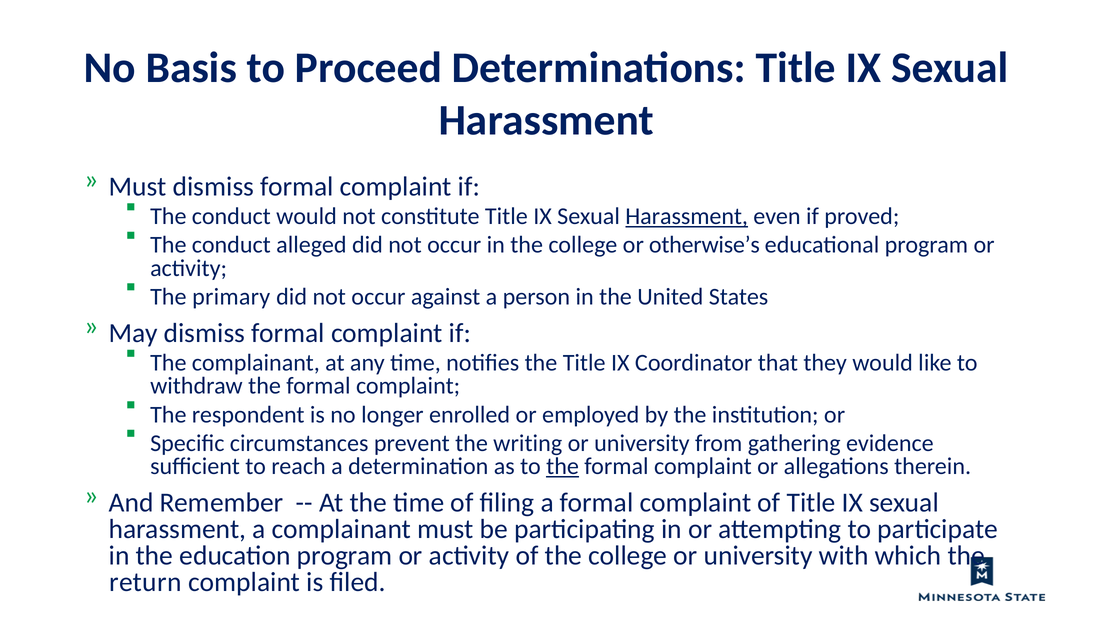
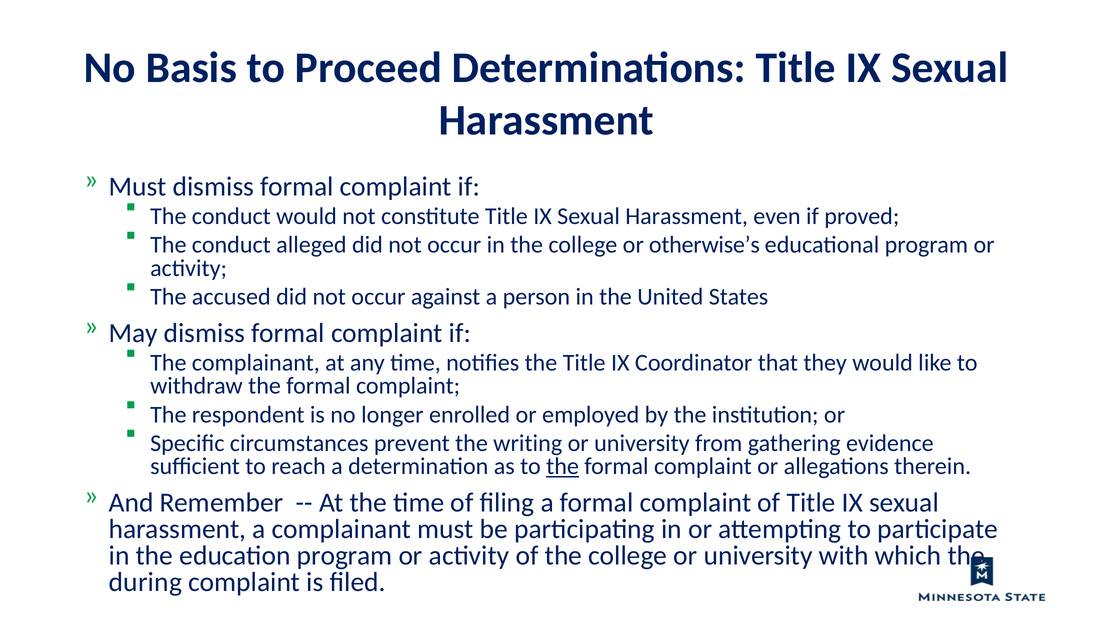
Harassment at (687, 216) underline: present -> none
primary: primary -> accused
return: return -> during
